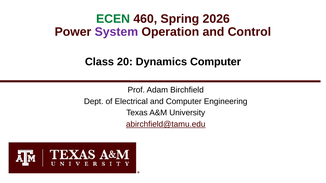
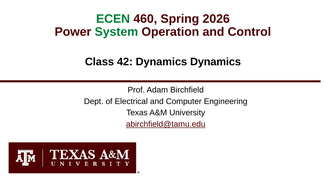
System colour: purple -> green
20: 20 -> 42
Dynamics Computer: Computer -> Dynamics
